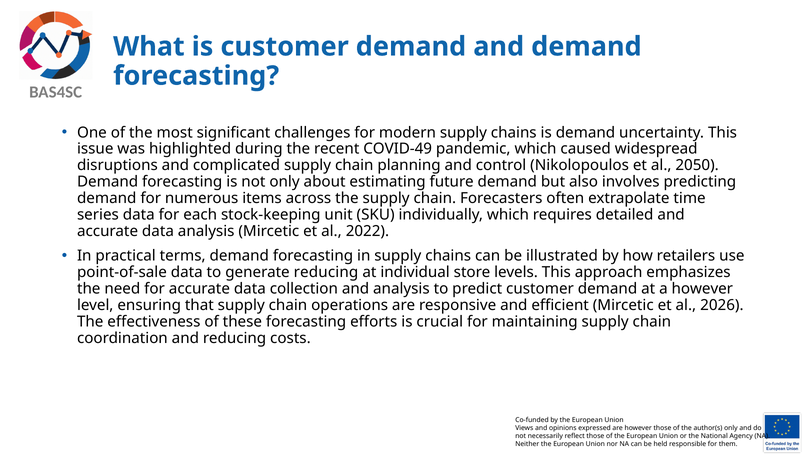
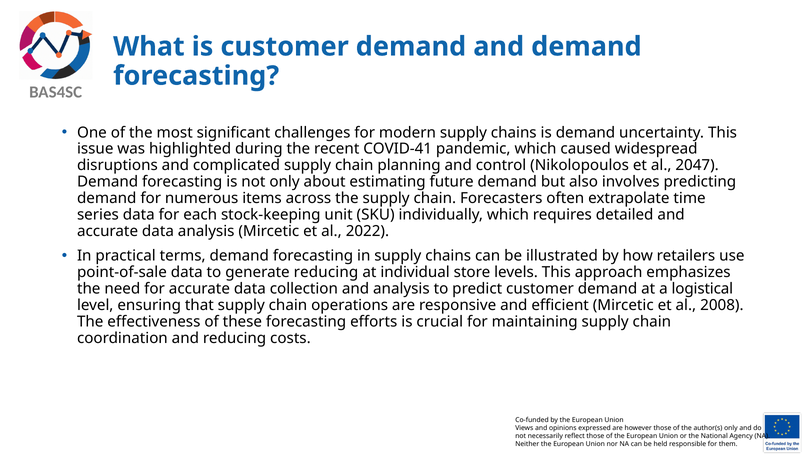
COVID-49: COVID-49 -> COVID-41
2050: 2050 -> 2047
a however: however -> logistical
2026: 2026 -> 2008
